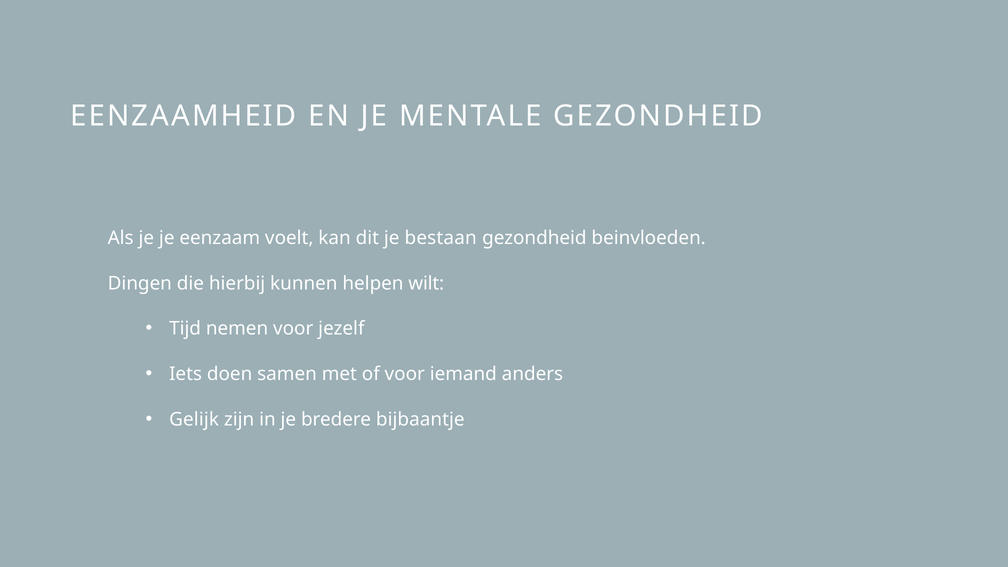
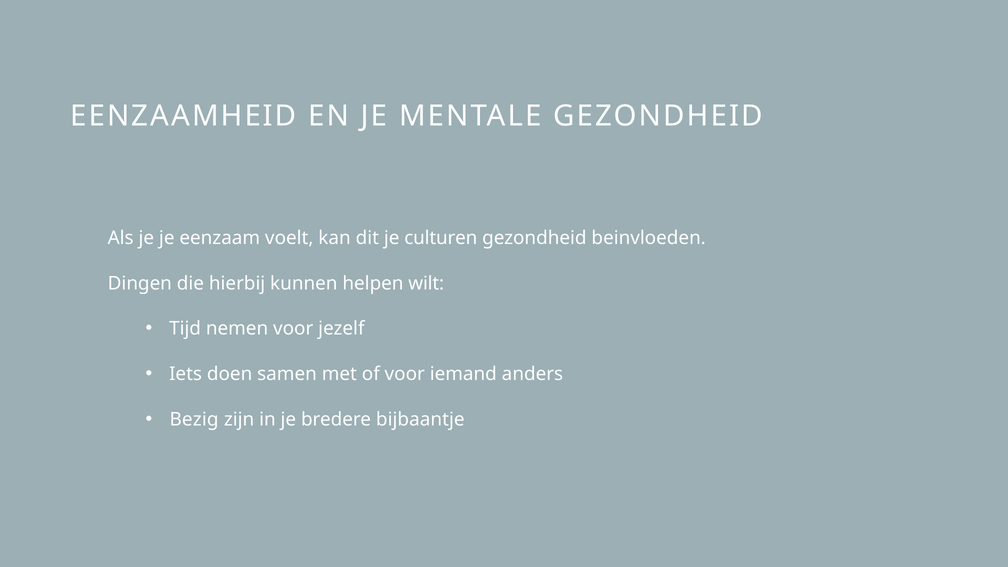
bestaan: bestaan -> culturen
Gelijk: Gelijk -> Bezig
